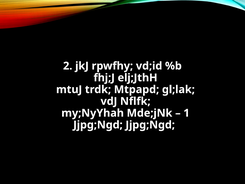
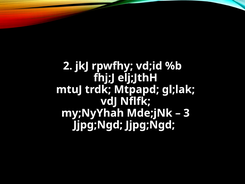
1: 1 -> 3
